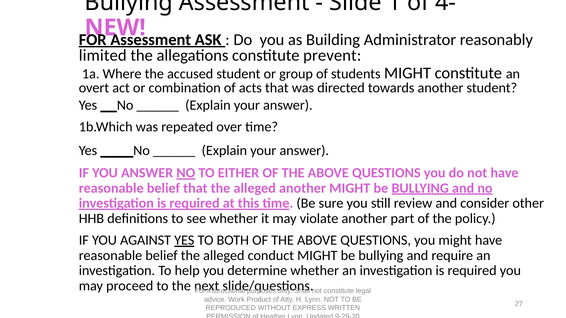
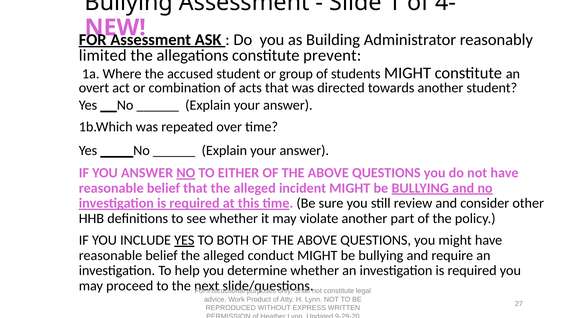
alleged another: another -> incident
AGAINST: AGAINST -> INCLUDE
